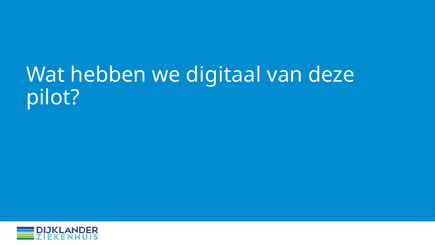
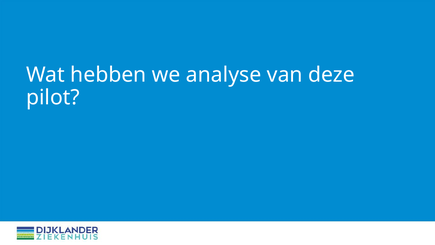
digitaal: digitaal -> analyse
